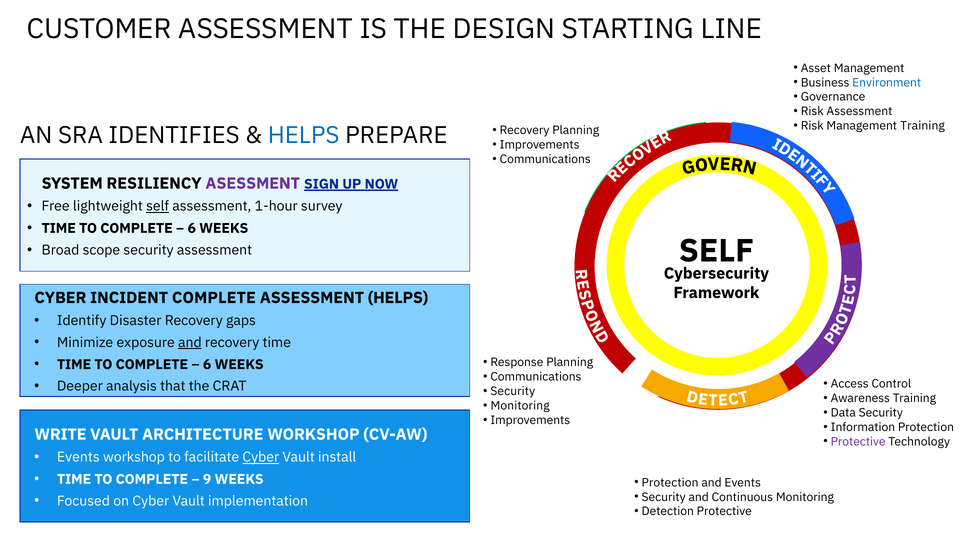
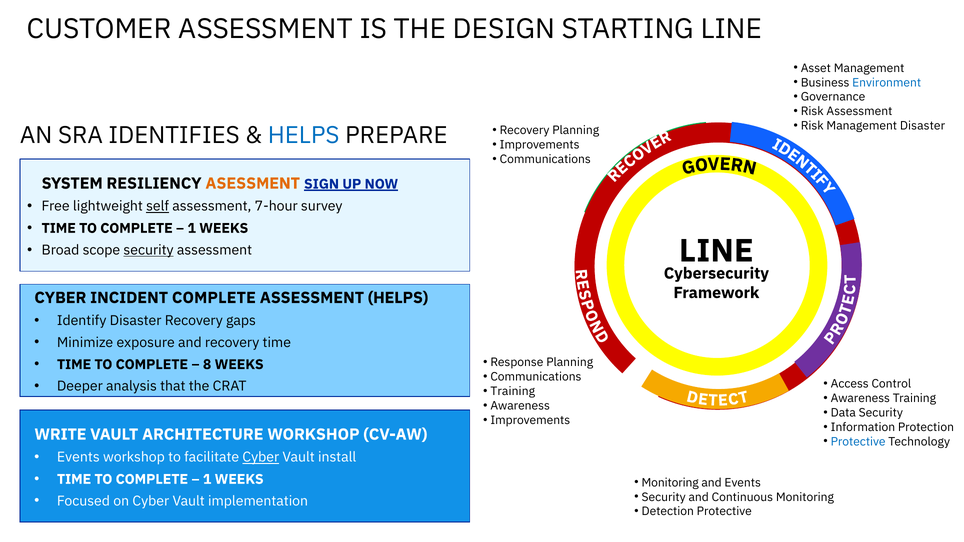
Management Training: Training -> Disaster
ASESSMENT colour: purple -> orange
1-hour: 1-hour -> 7-hour
6 at (192, 228): 6 -> 1
SELF at (716, 251): SELF -> LINE
security at (149, 250) underline: none -> present
and at (190, 343) underline: present -> none
6 at (207, 365): 6 -> 8
Security at (513, 391): Security -> Training
Monitoring at (520, 406): Monitoring -> Awareness
Protective at (858, 442) colour: purple -> blue
9 at (207, 479): 9 -> 1
Protection at (670, 483): Protection -> Monitoring
